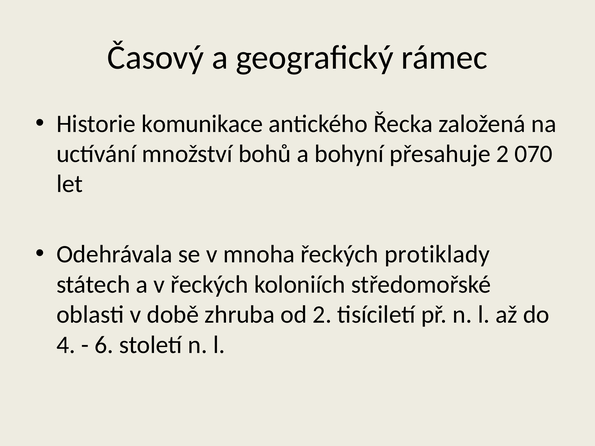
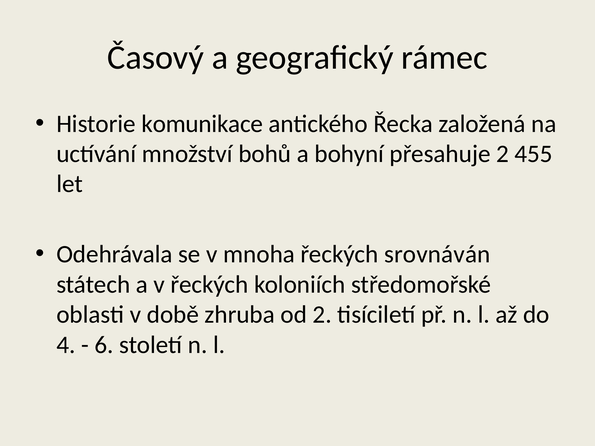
070: 070 -> 455
protiklady: protiklady -> srovnáván
